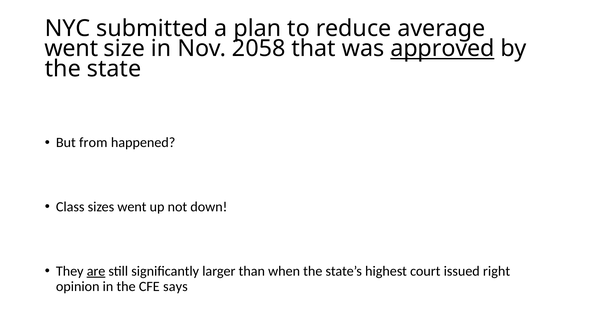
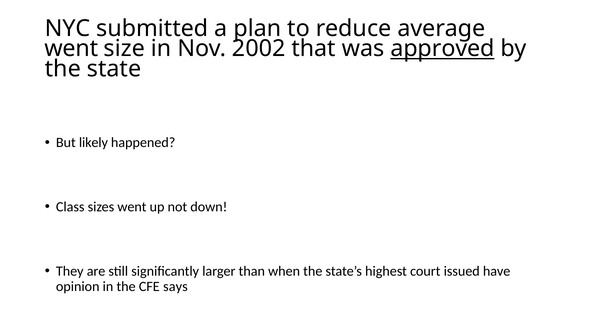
2058: 2058 -> 2002
from: from -> likely
are underline: present -> none
right: right -> have
